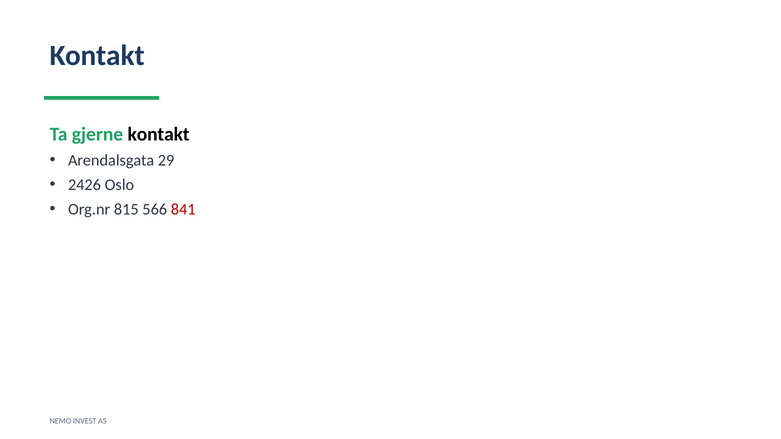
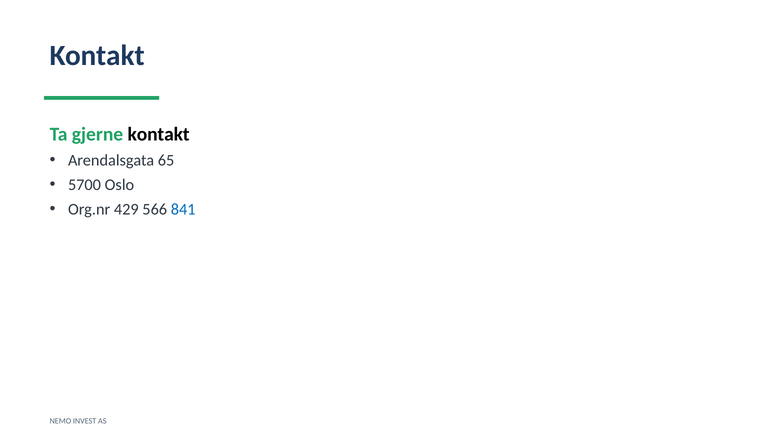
29: 29 -> 65
2426: 2426 -> 5700
815: 815 -> 429
841 colour: red -> blue
